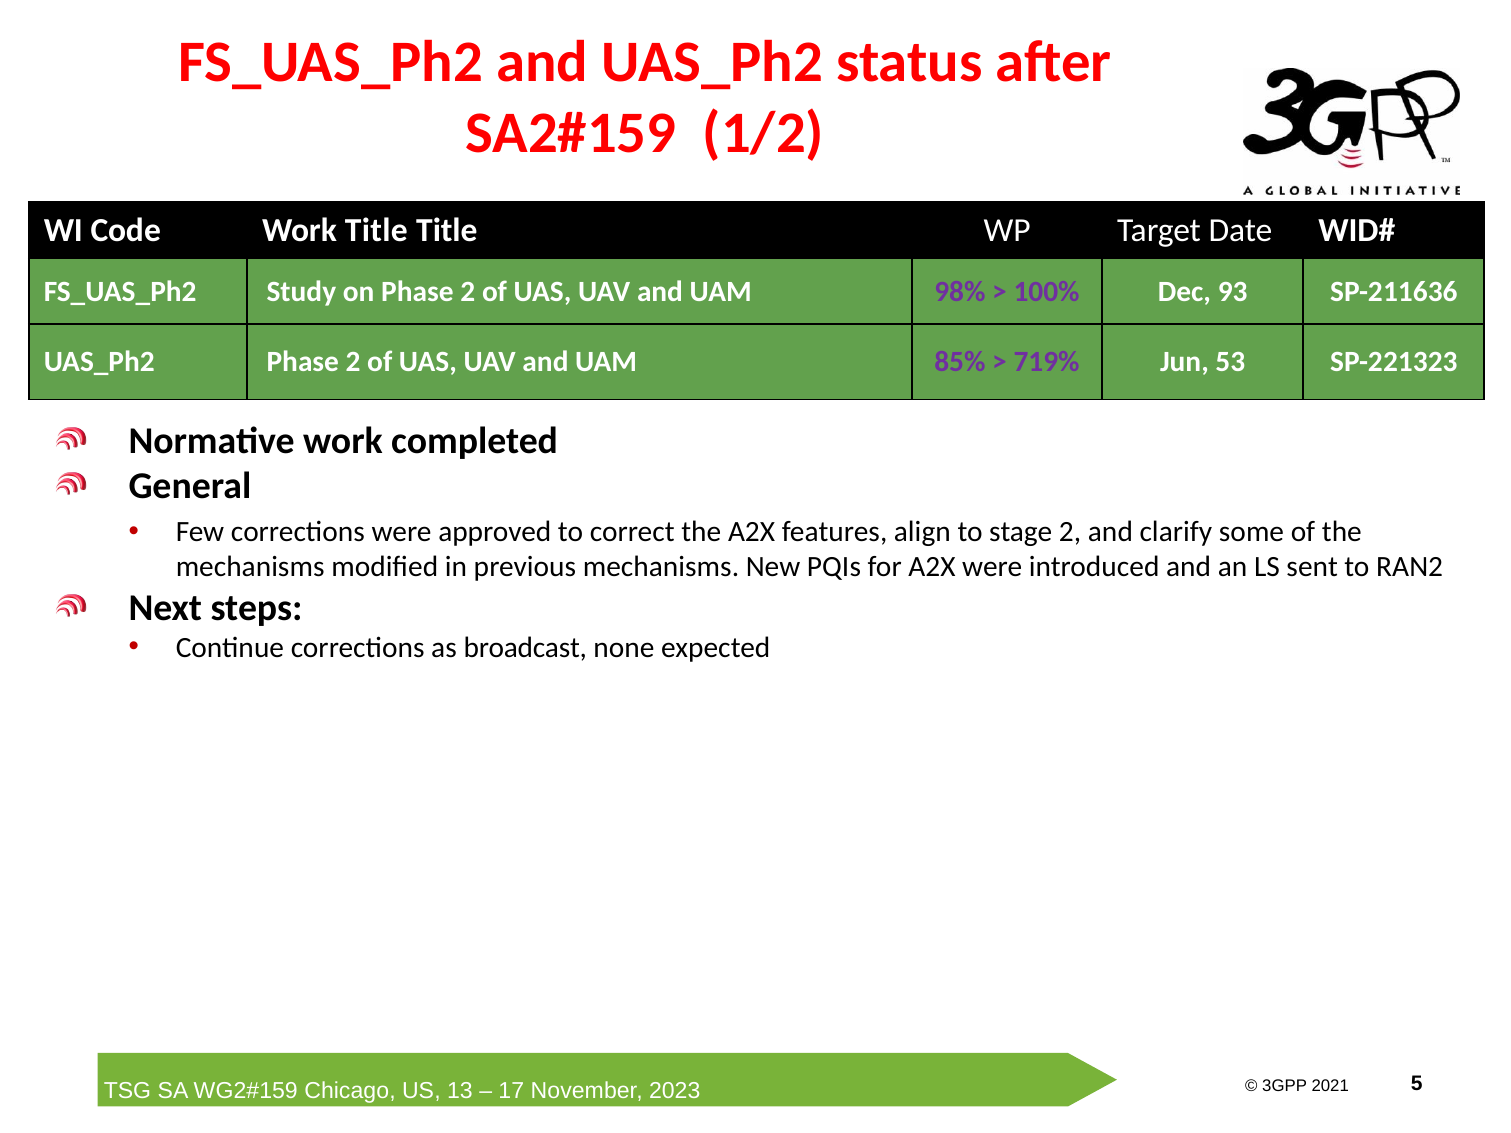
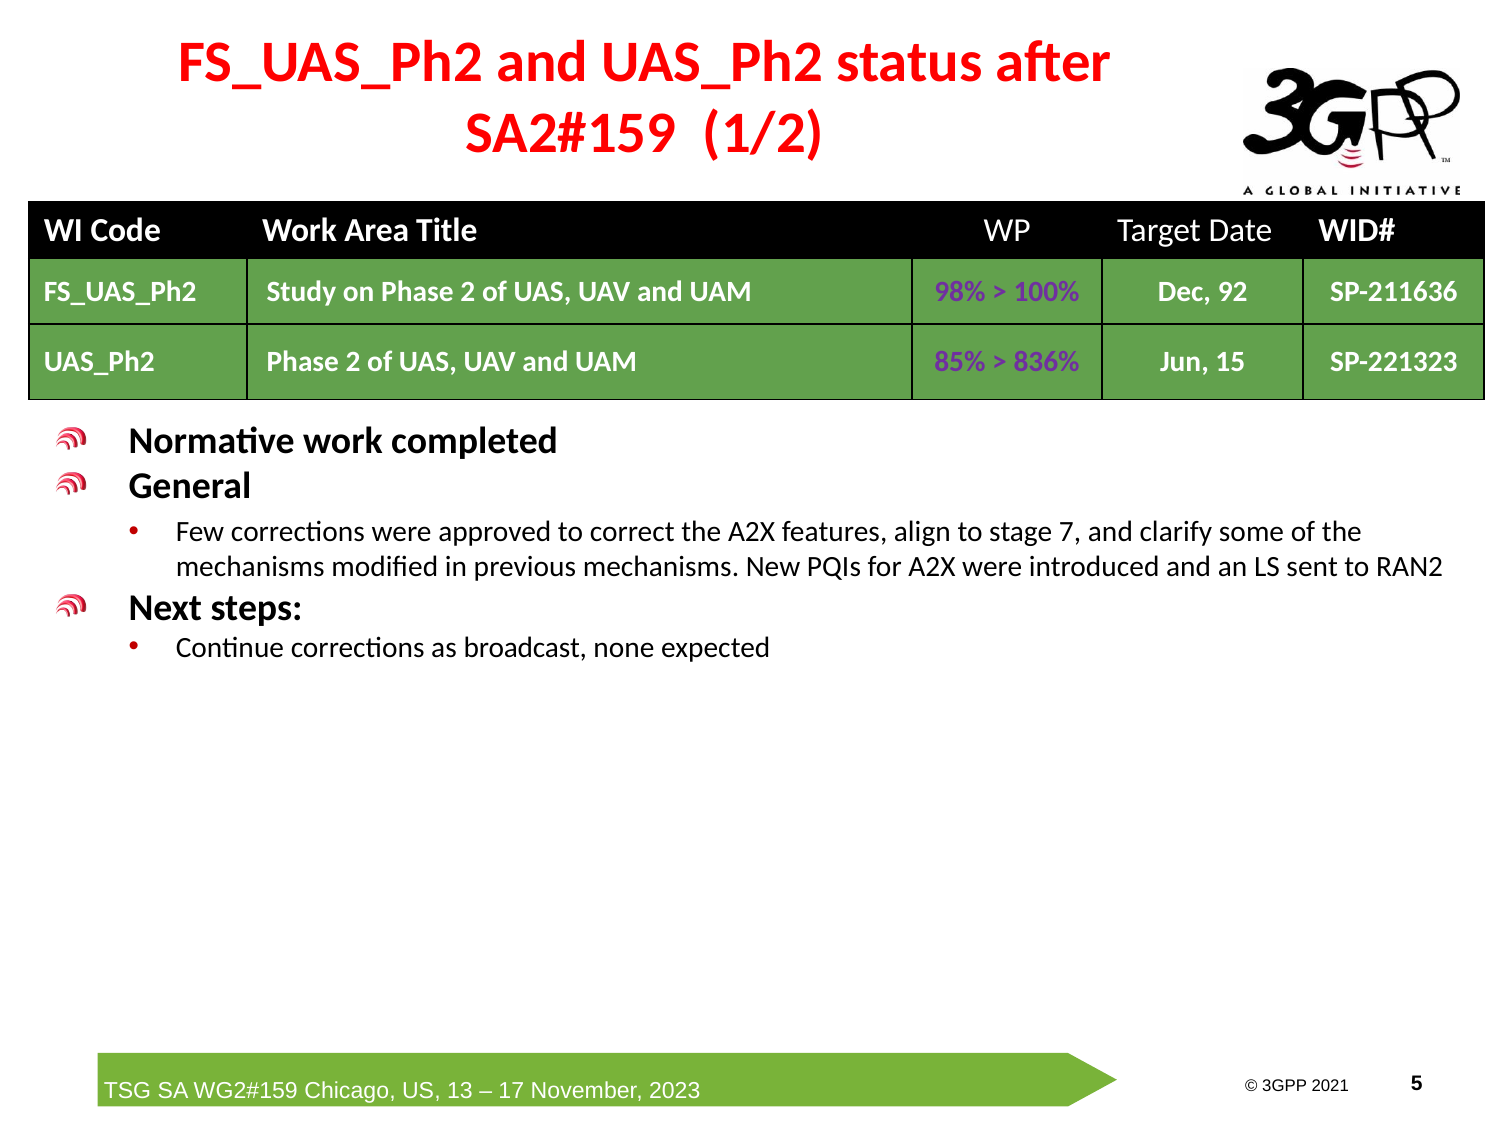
Work Title: Title -> Area
93: 93 -> 92
719%: 719% -> 836%
53: 53 -> 15
stage 2: 2 -> 7
